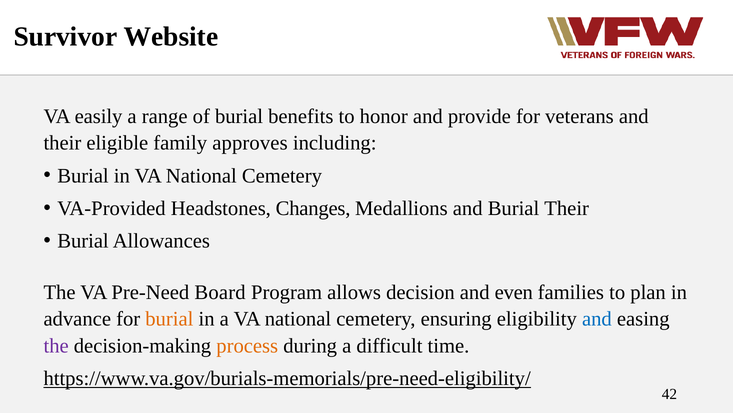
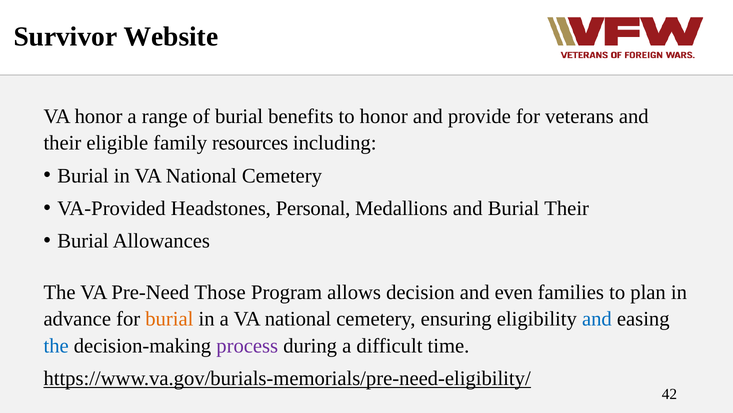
VA easily: easily -> honor
approves: approves -> resources
Changes: Changes -> Personal
Board: Board -> Those
the at (56, 345) colour: purple -> blue
process colour: orange -> purple
